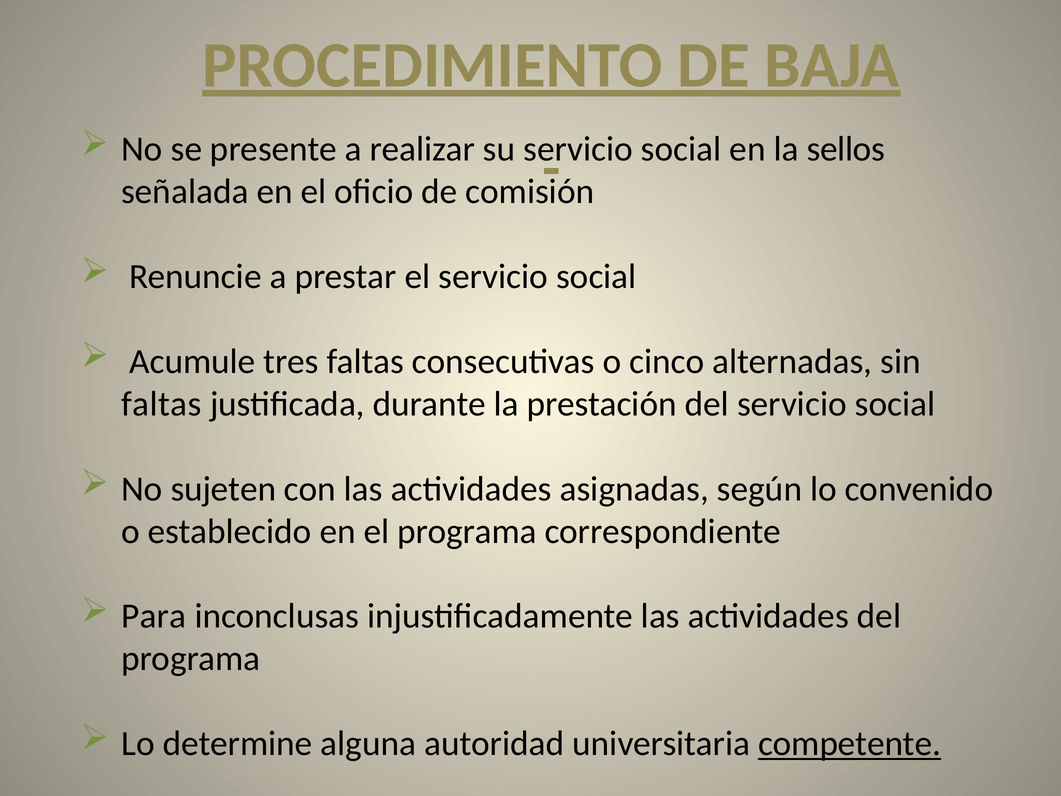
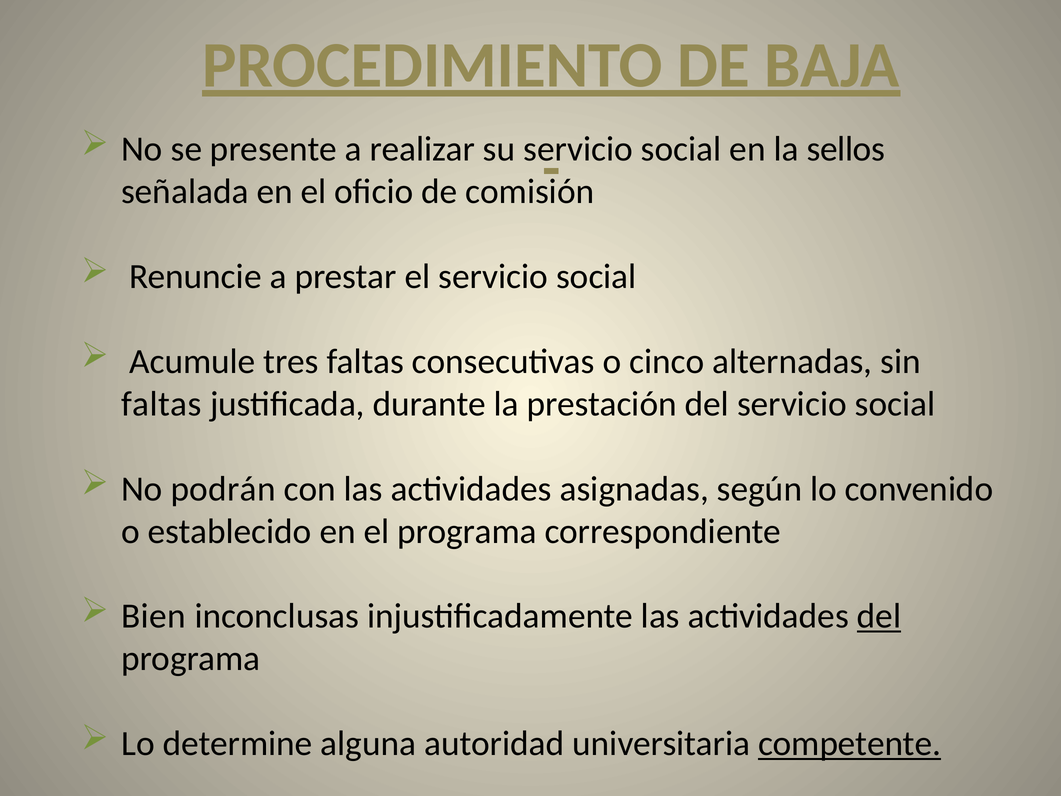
sujeten: sujeten -> podrán
Para: Para -> Bien
del at (879, 616) underline: none -> present
